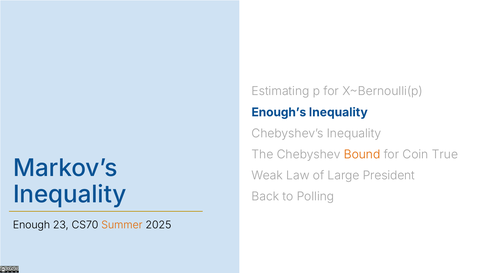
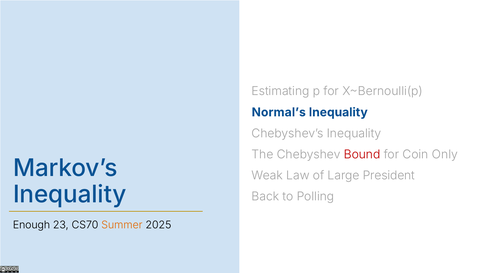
Enough’s: Enough’s -> Normal’s
Bound colour: orange -> red
True: True -> Only
